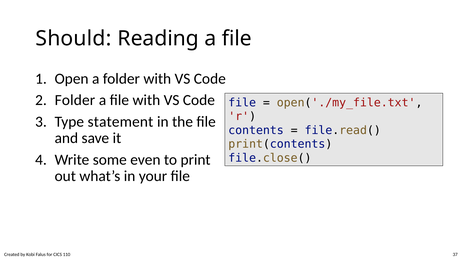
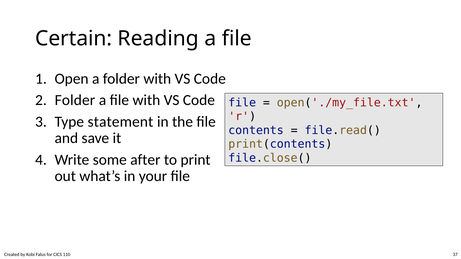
Should: Should -> Certain
even: even -> after
